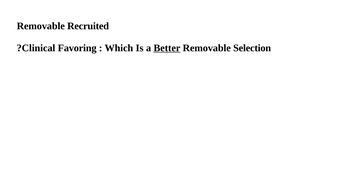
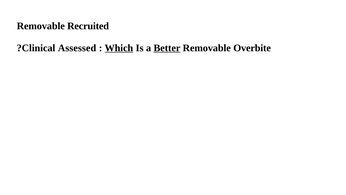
Favoring: Favoring -> Assessed
Which underline: none -> present
Selection: Selection -> Overbite
